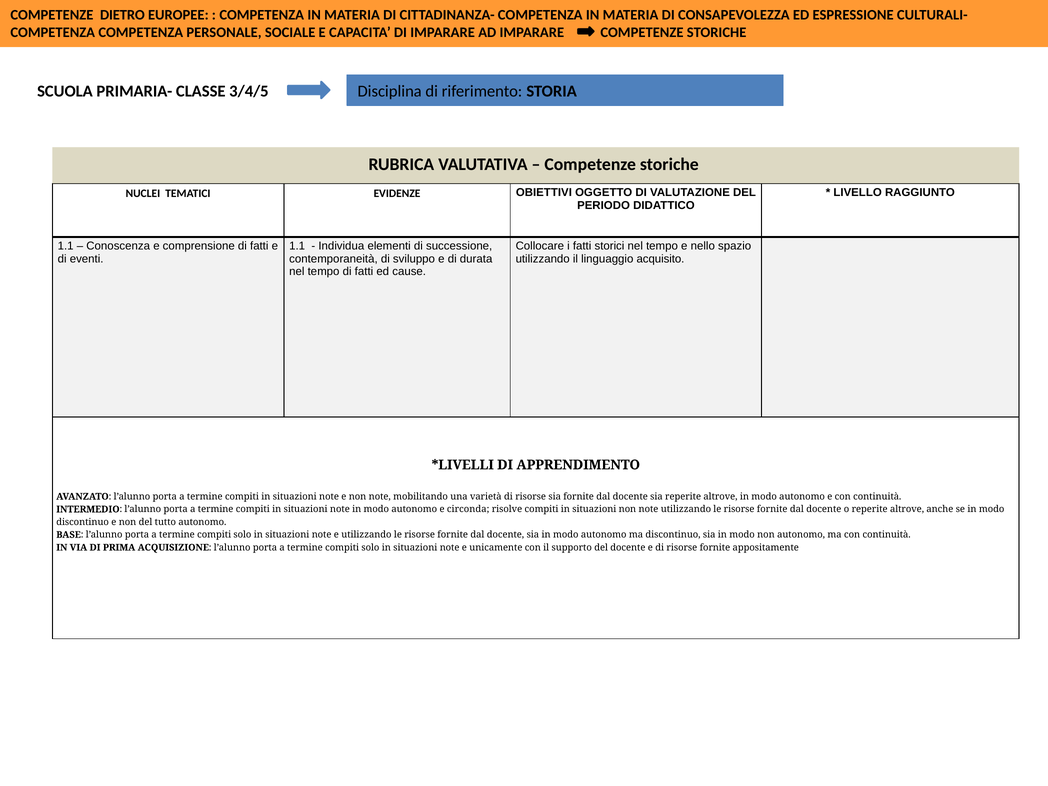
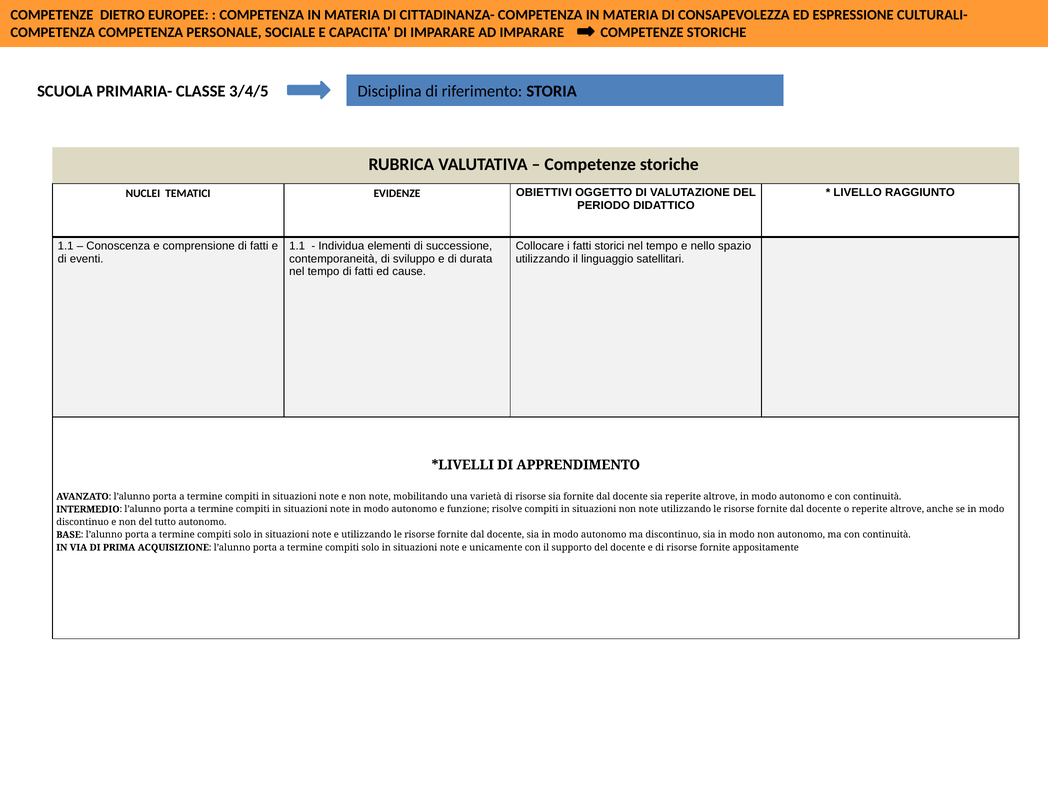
acquisito: acquisito -> satellitari
circonda: circonda -> funzione
